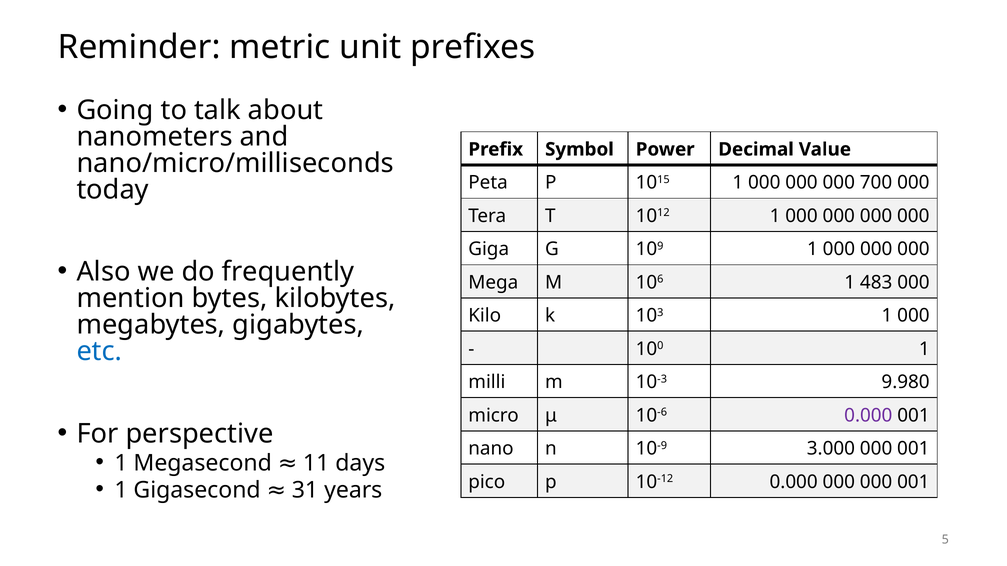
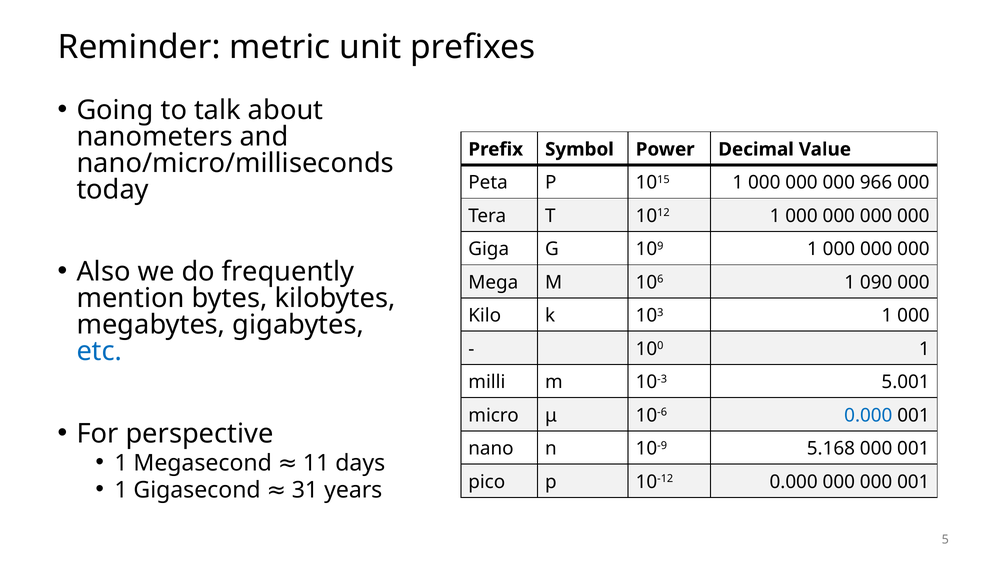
700: 700 -> 966
483: 483 -> 090
9.980: 9.980 -> 5.001
0.000 at (868, 416) colour: purple -> blue
3.000: 3.000 -> 5.168
